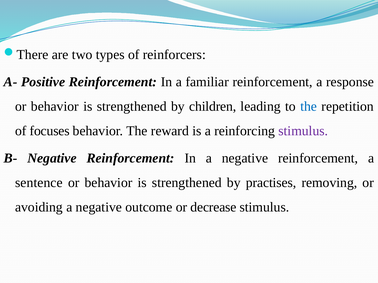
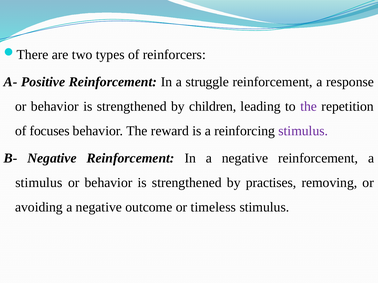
familiar: familiar -> struggle
the at (309, 106) colour: blue -> purple
sentence at (39, 183): sentence -> stimulus
decrease: decrease -> timeless
